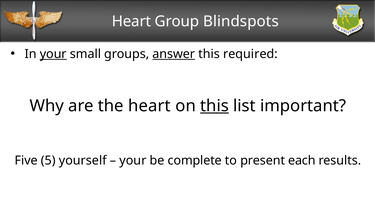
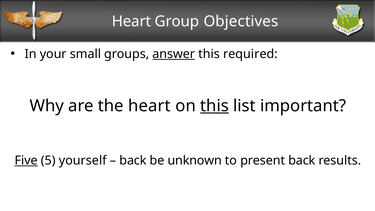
Blindspots: Blindspots -> Objectives
your at (53, 54) underline: present -> none
Five underline: none -> present
your at (133, 160): your -> back
complete: complete -> unknown
present each: each -> back
